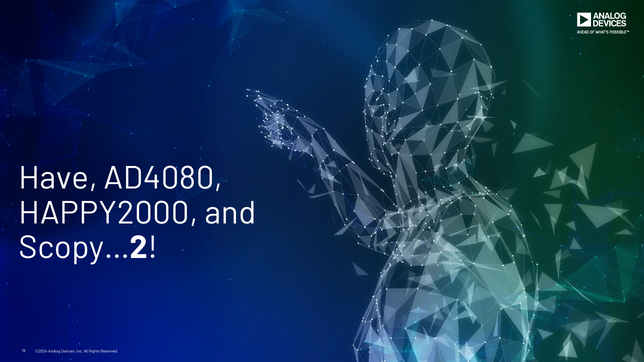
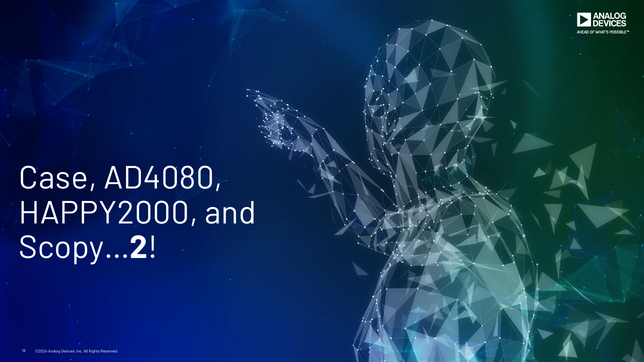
Have: Have -> Case
